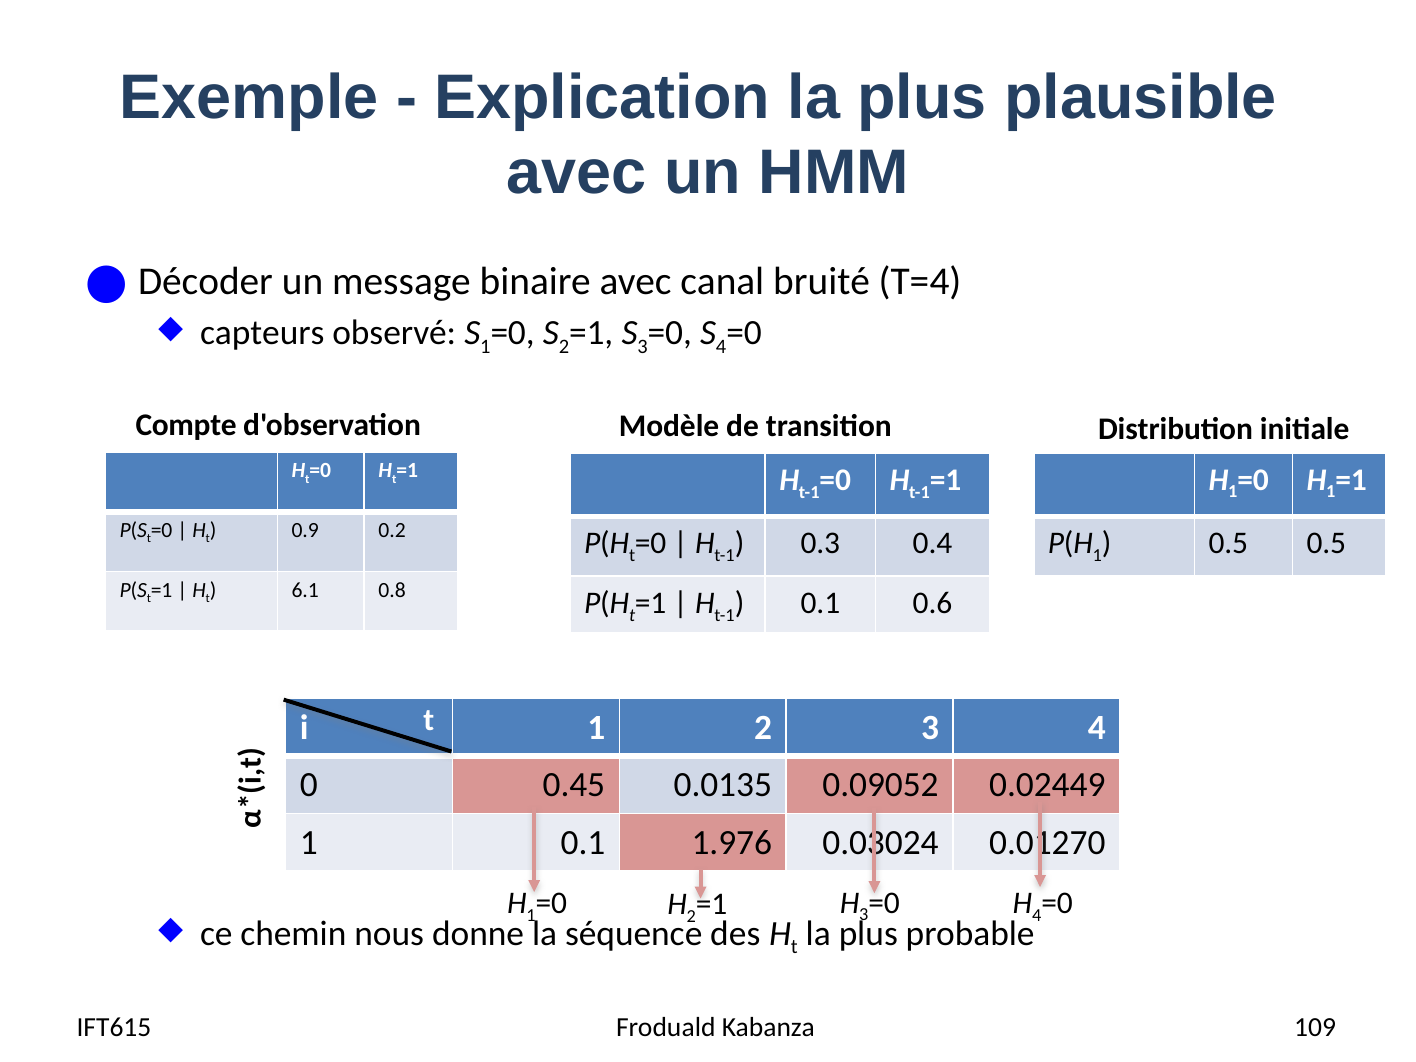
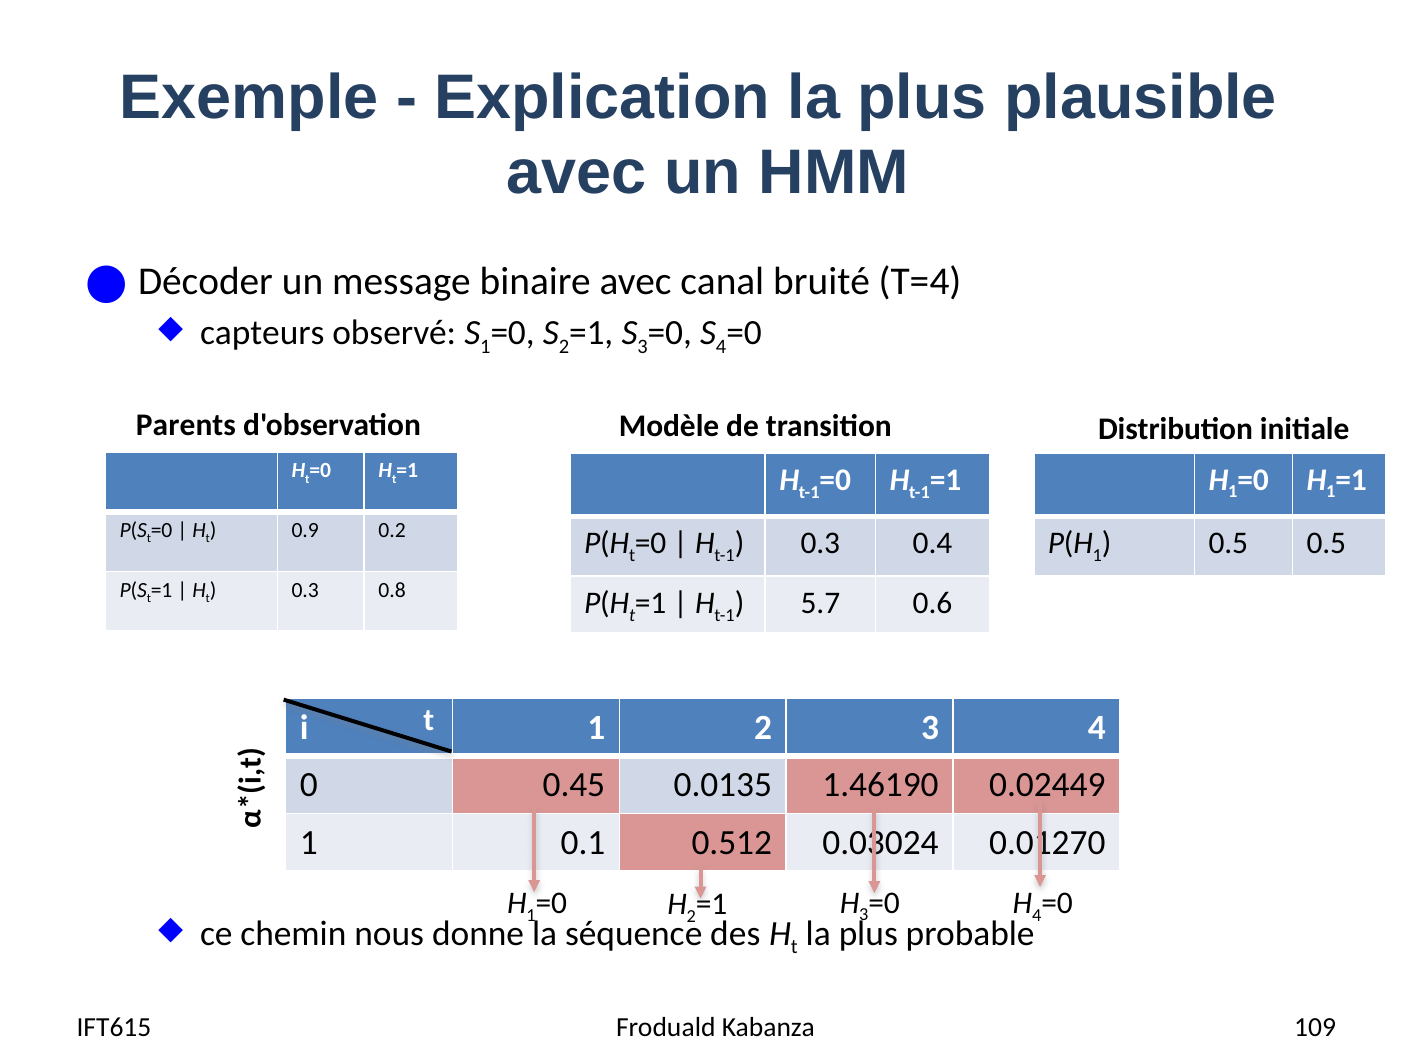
Compte: Compte -> Parents
6.1 at (305, 590): 6.1 -> 0.3
0.1 at (820, 603): 0.1 -> 5.7
0.09052: 0.09052 -> 1.46190
1.976: 1.976 -> 0.512
